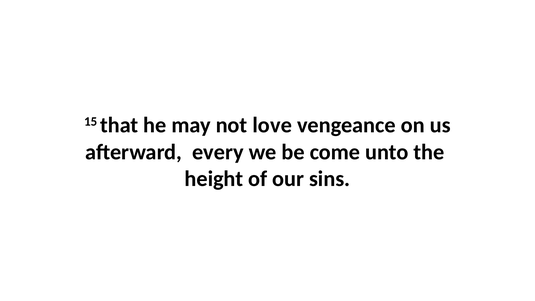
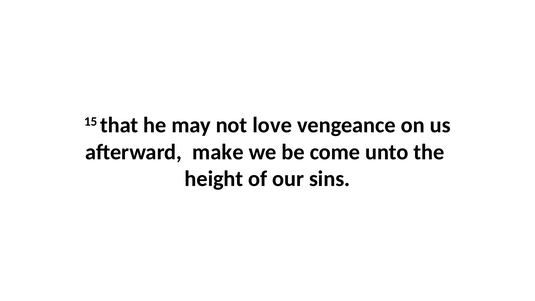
every: every -> make
